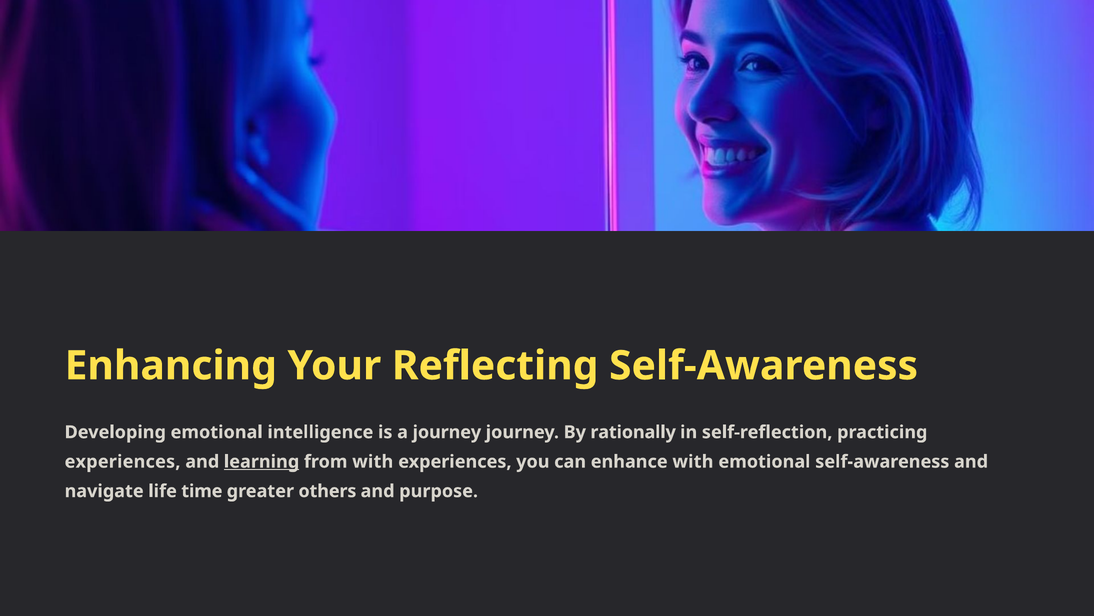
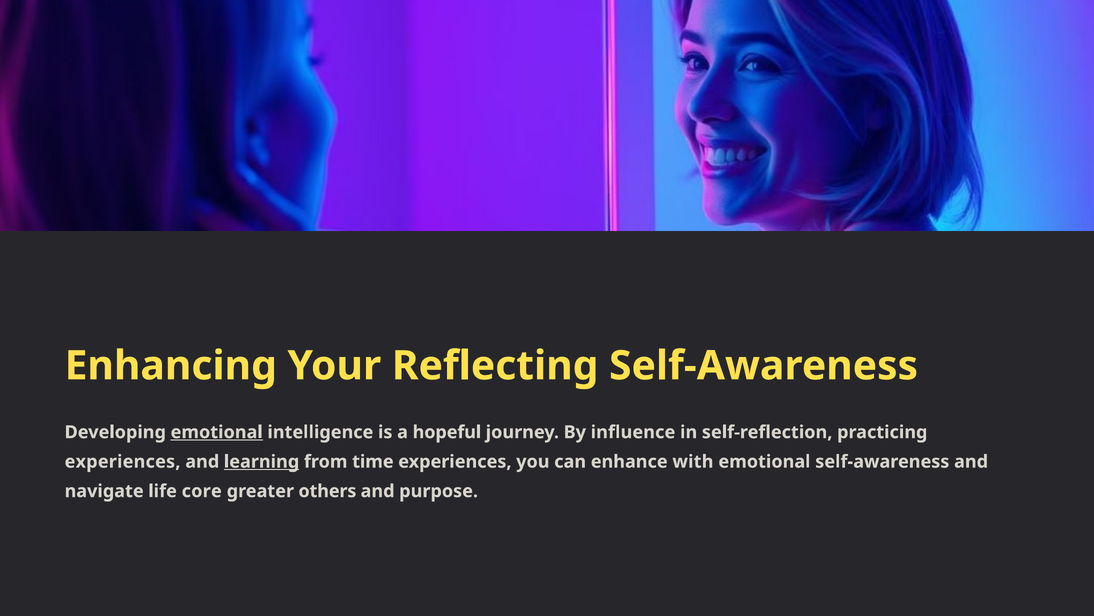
emotional at (217, 432) underline: none -> present
a journey: journey -> hopeful
rationally: rationally -> influence
from with: with -> time
time: time -> core
